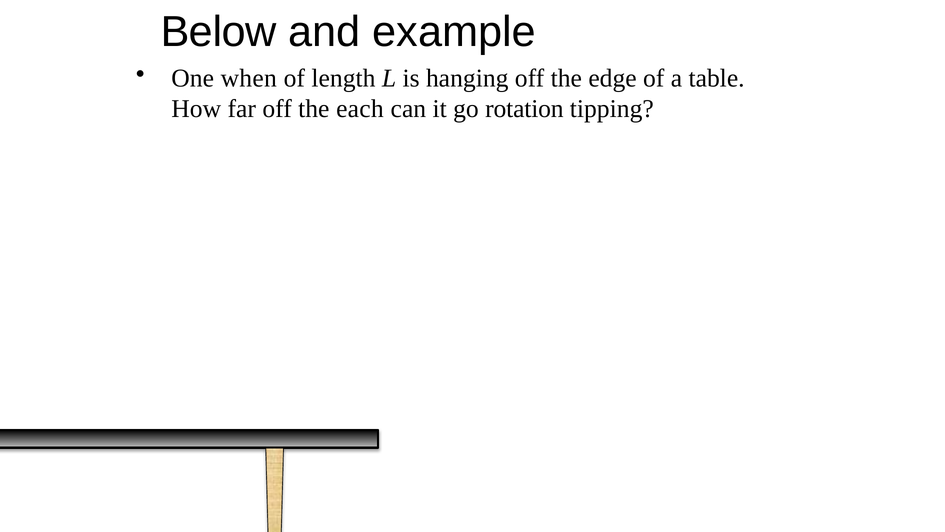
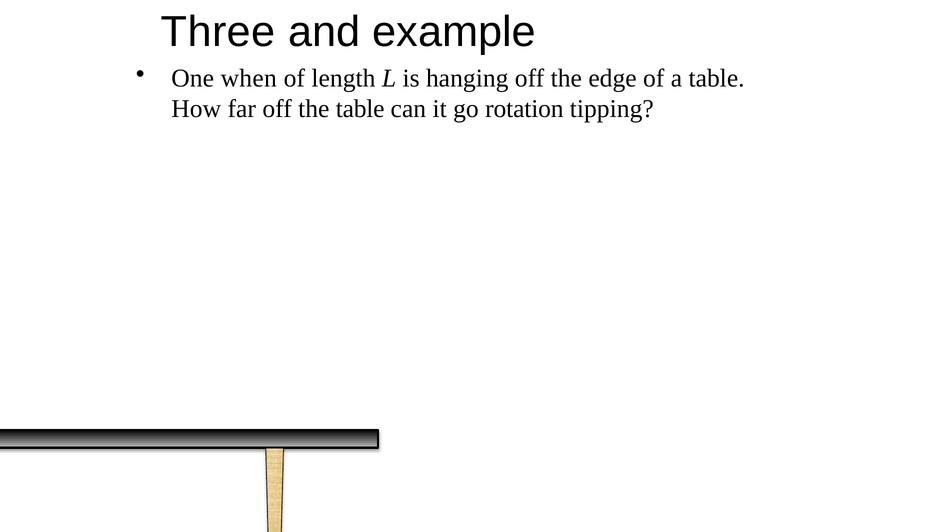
Below: Below -> Three
the each: each -> table
